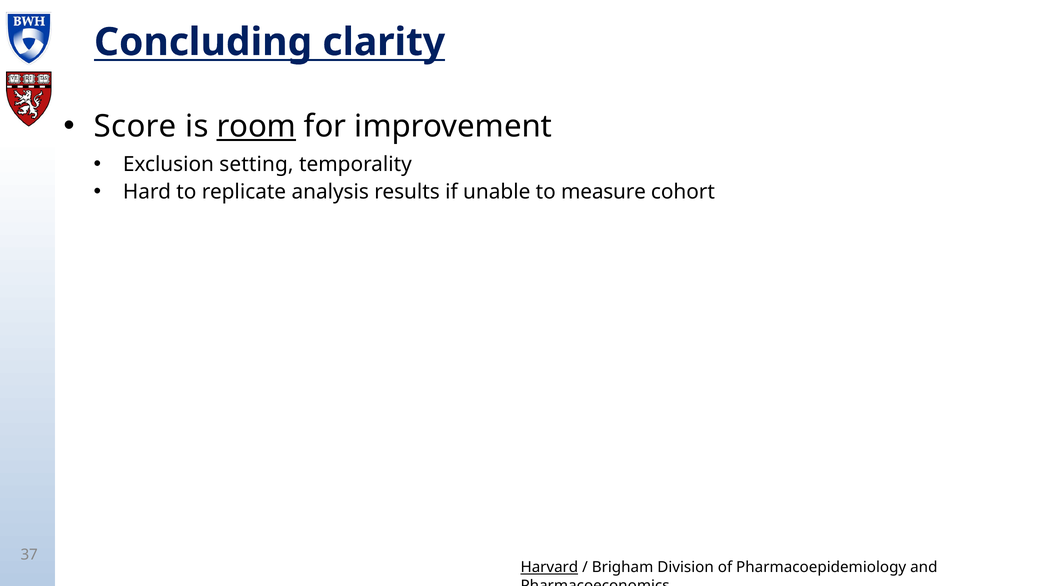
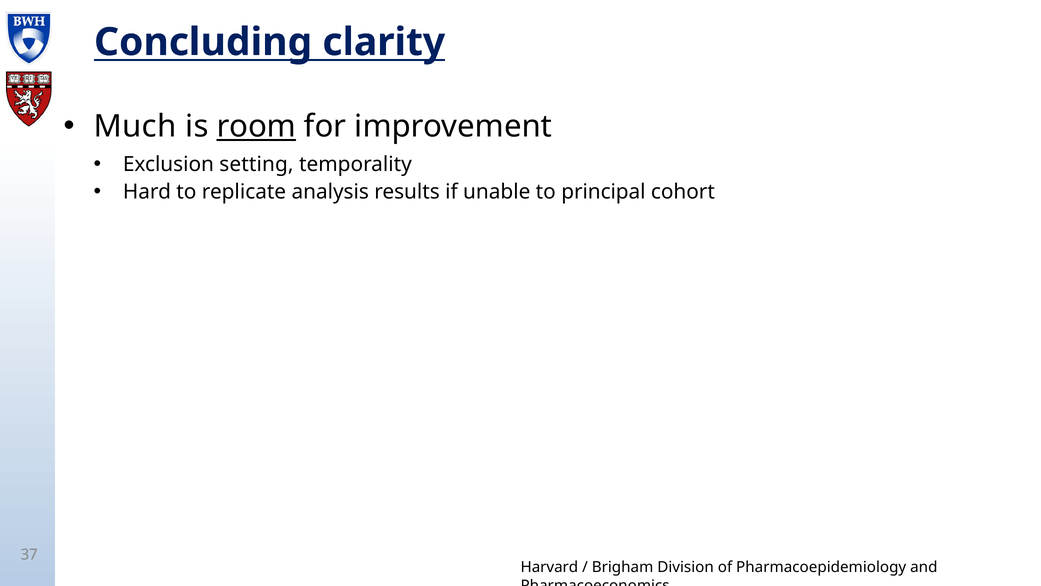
Score: Score -> Much
measure: measure -> principal
Harvard underline: present -> none
